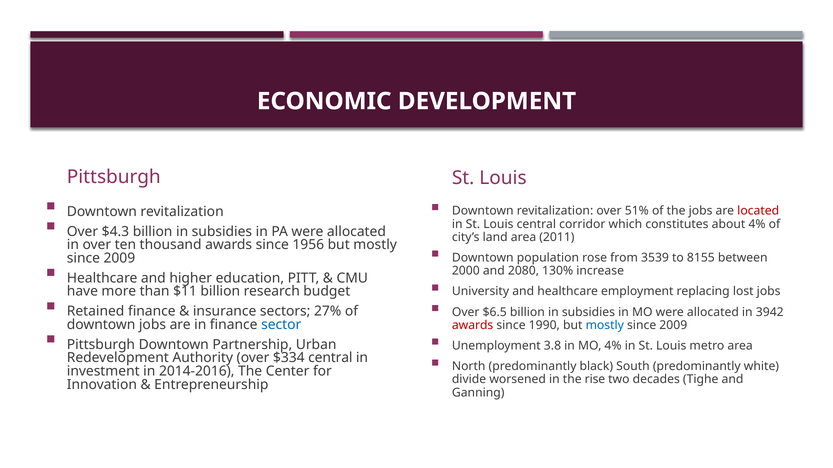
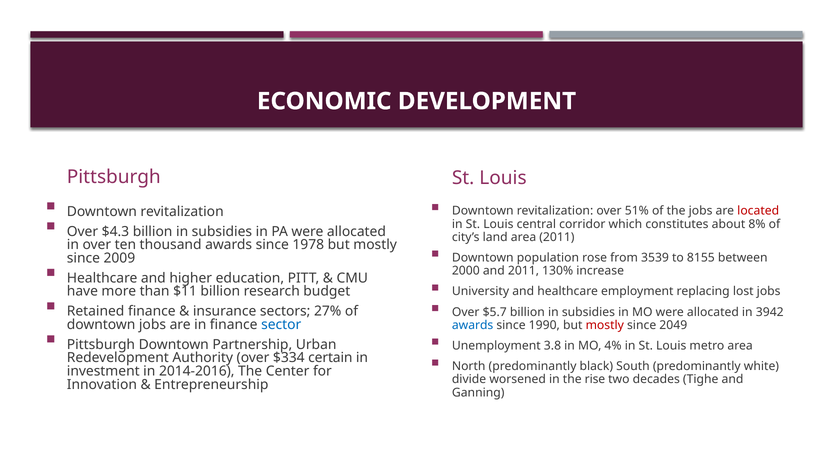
about 4%: 4% -> 8%
1956: 1956 -> 1978
and 2080: 2080 -> 2011
$6.5: $6.5 -> $5.7
awards at (473, 326) colour: red -> blue
mostly at (605, 326) colour: blue -> red
2009 at (673, 326): 2009 -> 2049
$334 central: central -> certain
